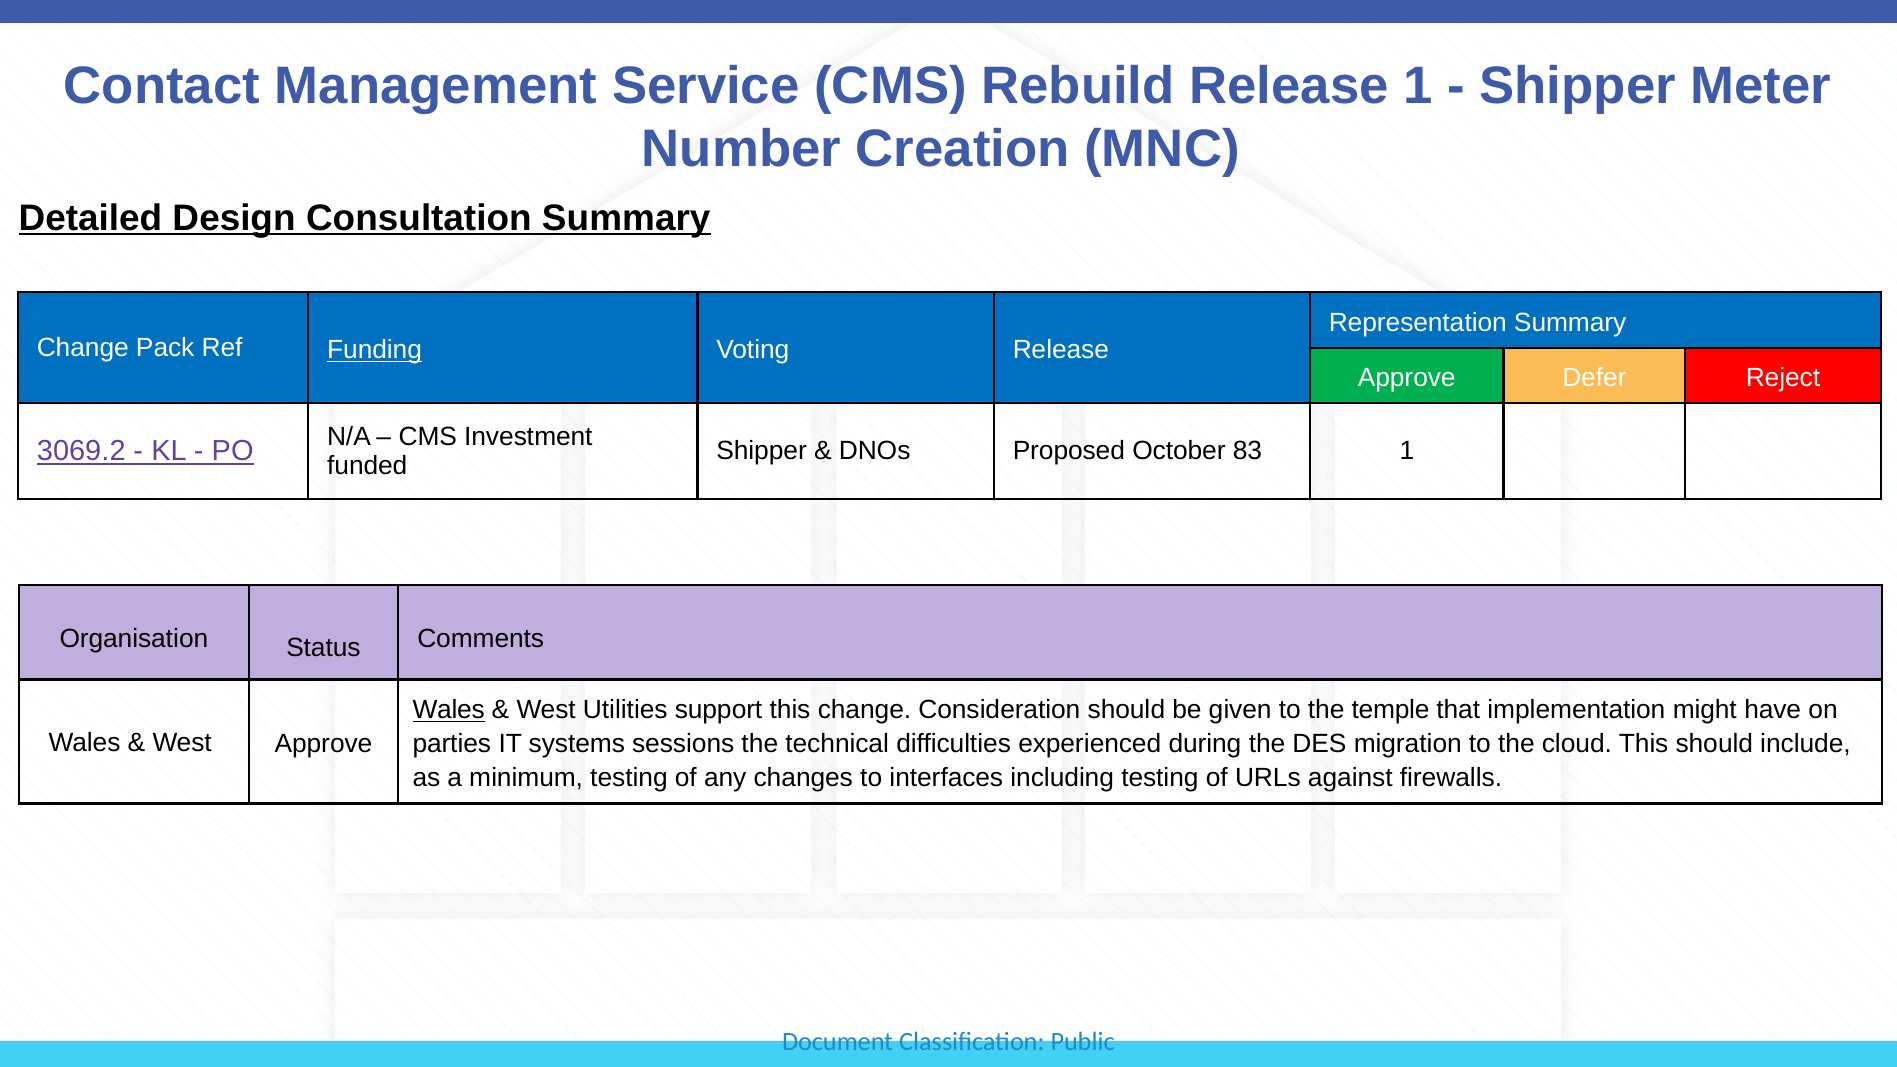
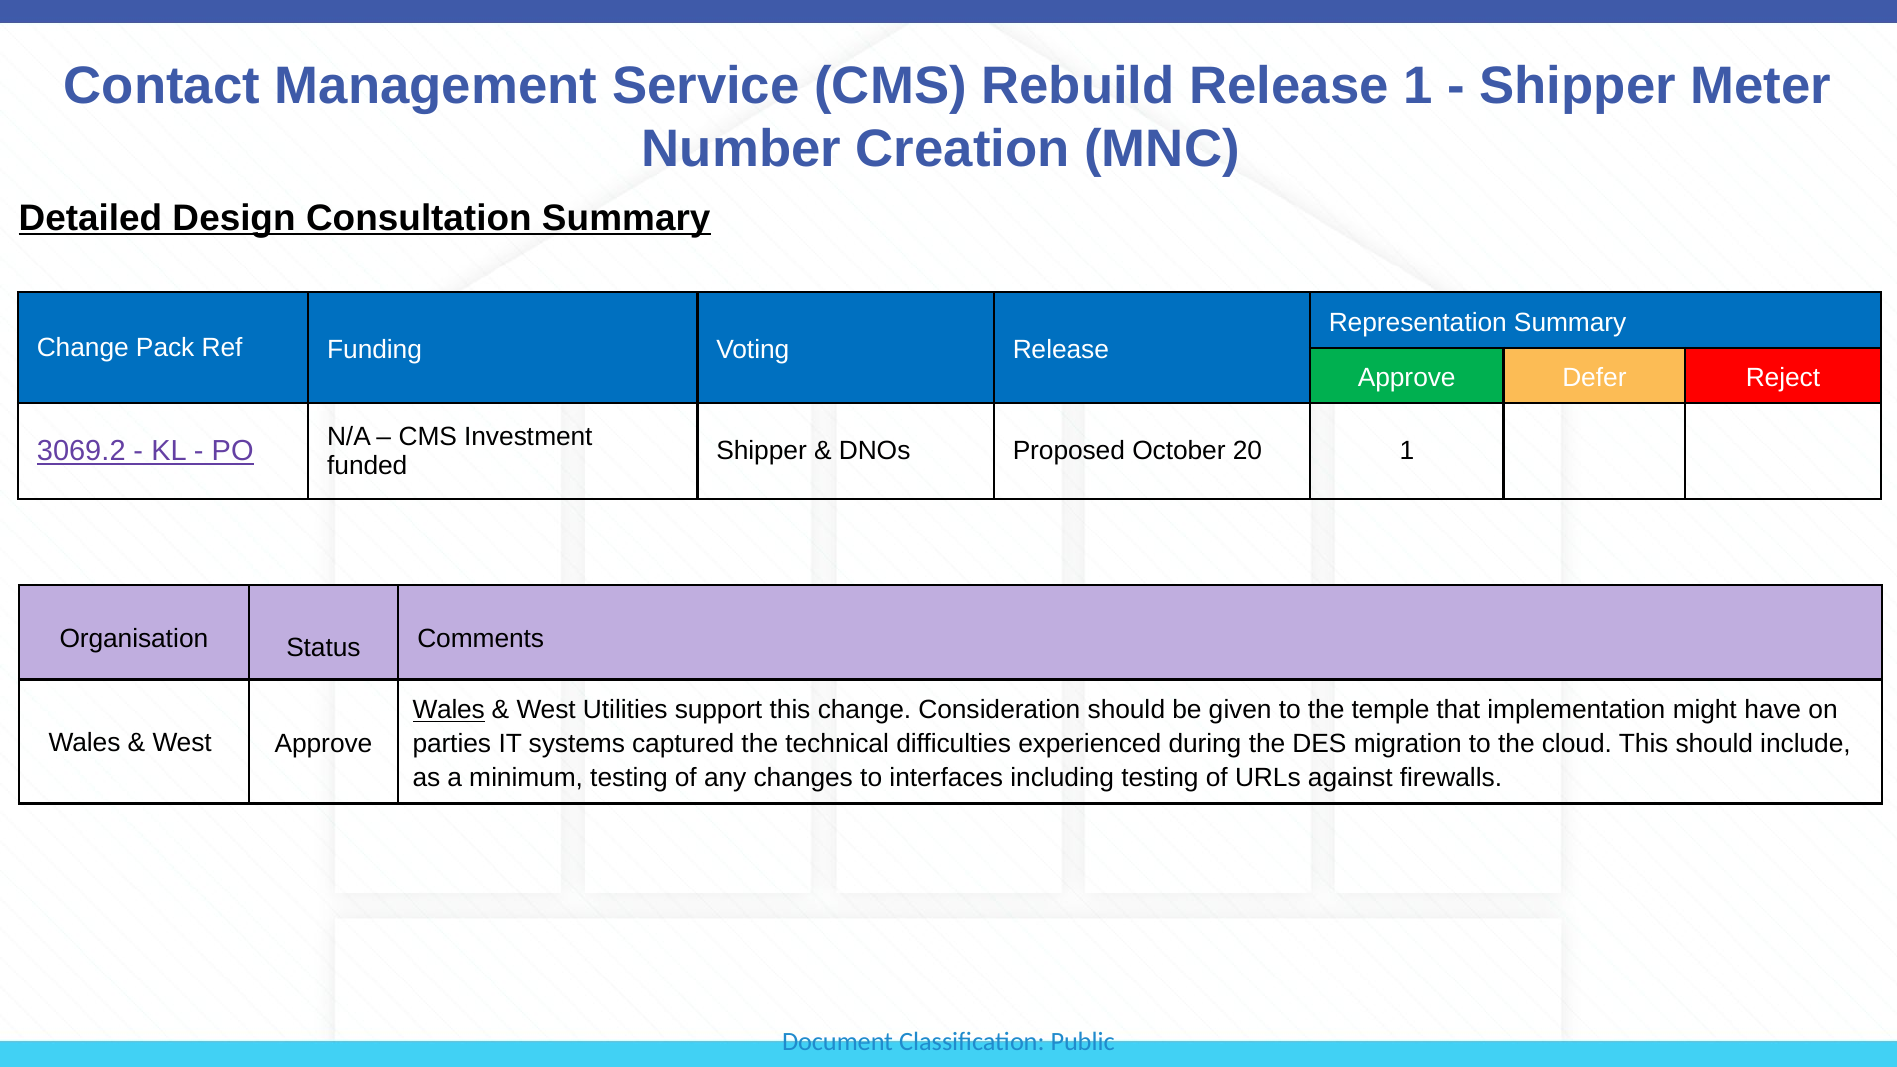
Funding underline: present -> none
83: 83 -> 20
sessions: sessions -> captured
